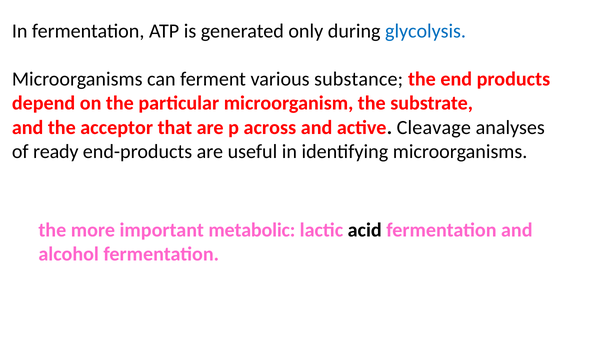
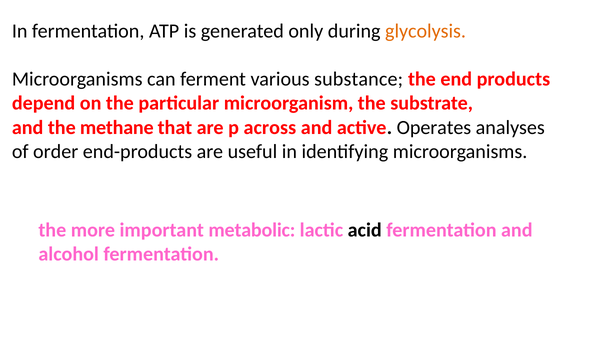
glycolysis colour: blue -> orange
acceptor: acceptor -> methane
Cleavage: Cleavage -> Operates
ready: ready -> order
